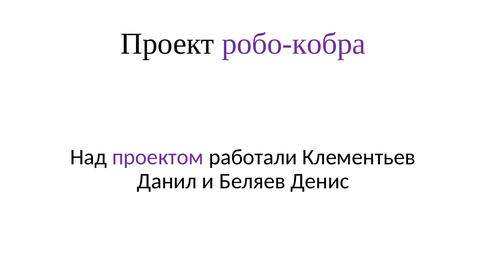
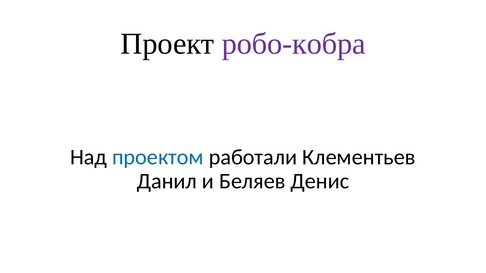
проектом colour: purple -> blue
